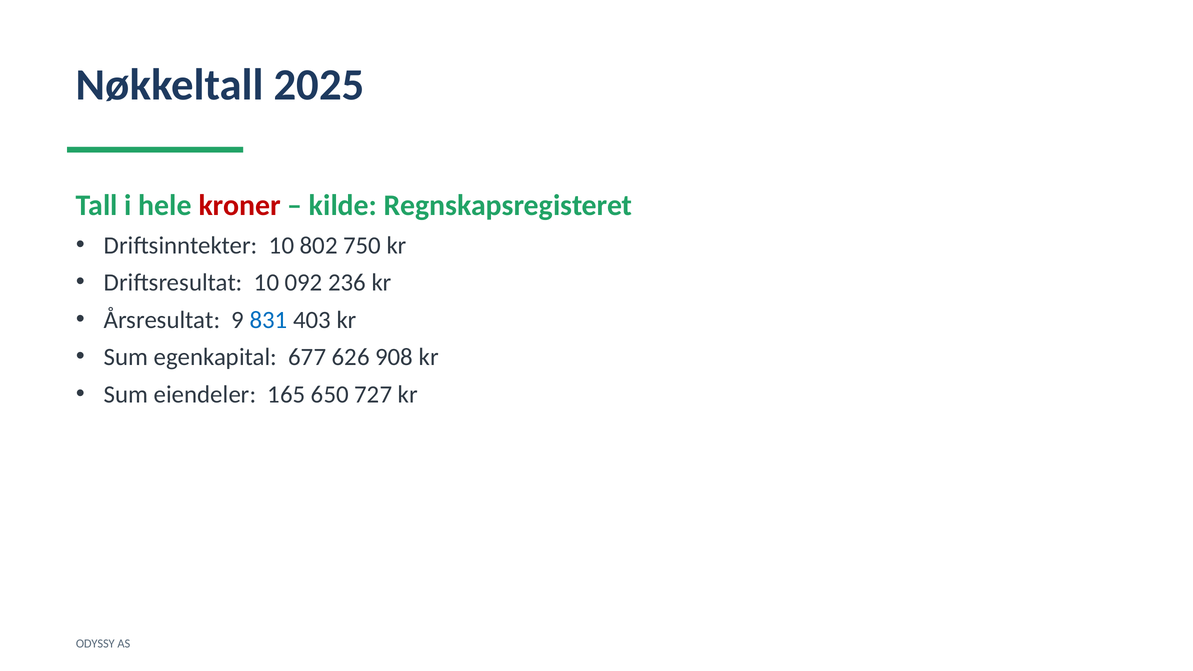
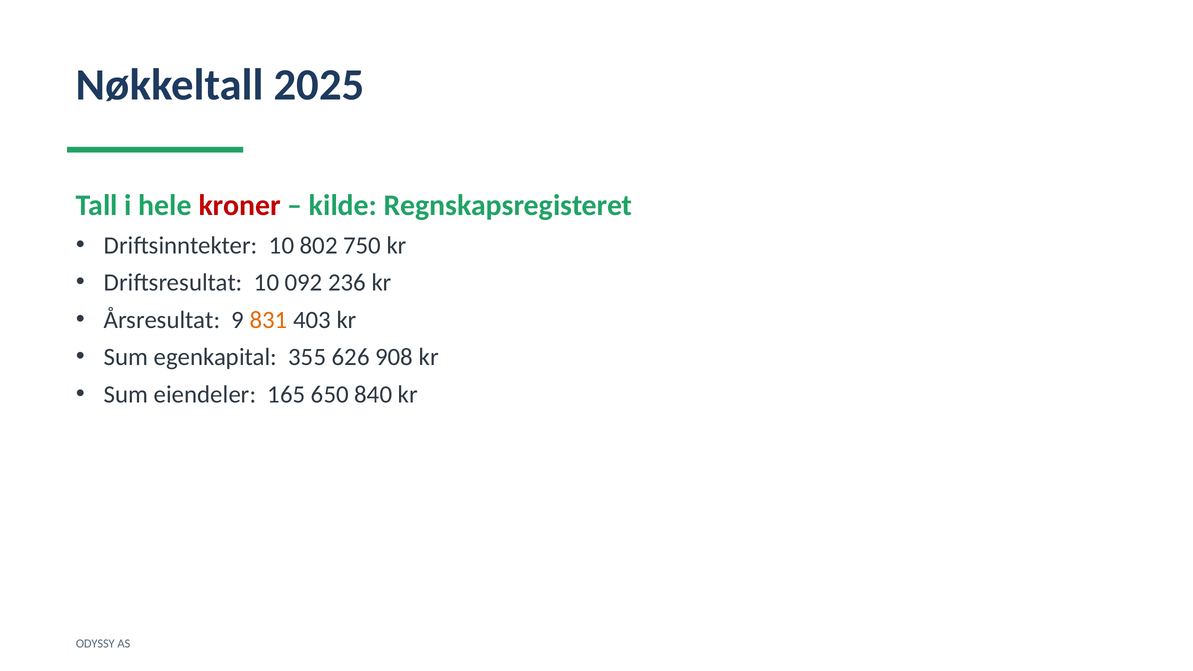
831 colour: blue -> orange
677: 677 -> 355
727: 727 -> 840
